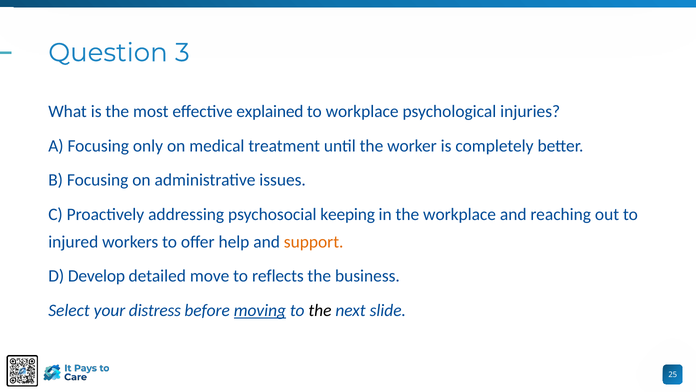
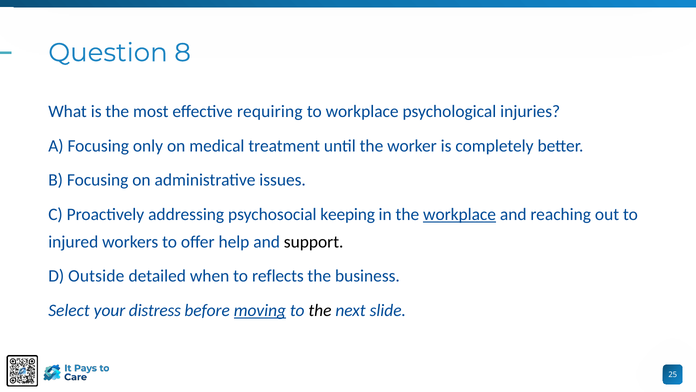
3: 3 -> 8
explained: explained -> requiring
workplace at (460, 214) underline: none -> present
support colour: orange -> black
Develop: Develop -> Outside
move: move -> when
